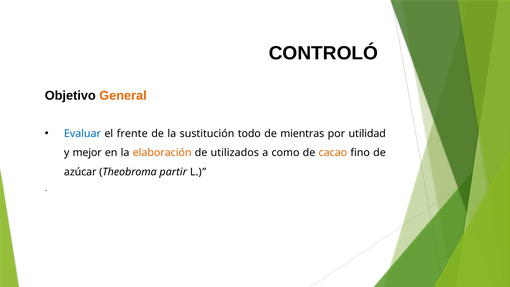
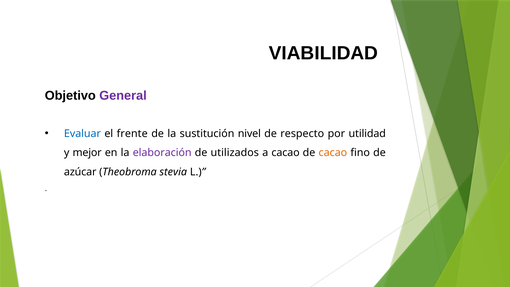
CONTROLÓ: CONTROLÓ -> VIABILIDAD
General colour: orange -> purple
todo: todo -> nivel
mientras: mientras -> respecto
elaboración colour: orange -> purple
a como: como -> cacao
partir: partir -> stevia
